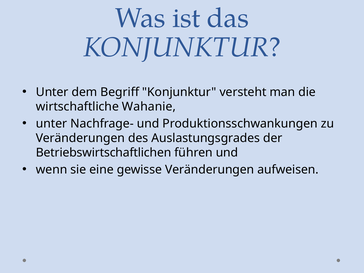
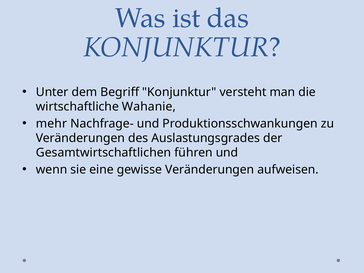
unter at (52, 124): unter -> mehr
Betriebswirtschaftlichen: Betriebswirtschaftlichen -> Gesamtwirtschaftlichen
